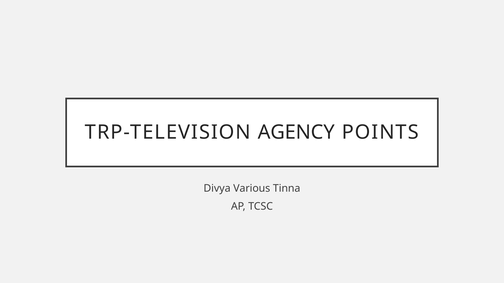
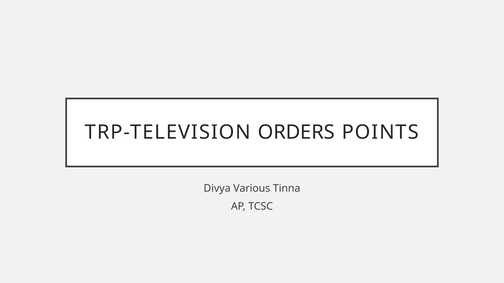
AGENCY: AGENCY -> ORDERS
